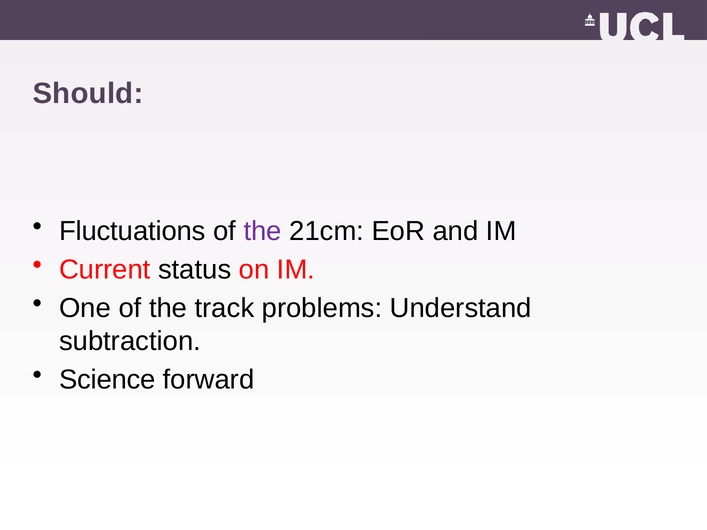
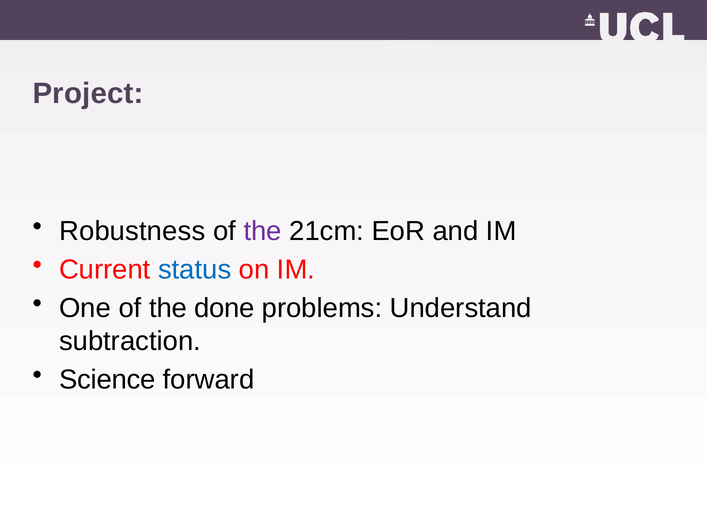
Should: Should -> Project
Fluctuations: Fluctuations -> Robustness
status colour: black -> blue
track: track -> done
